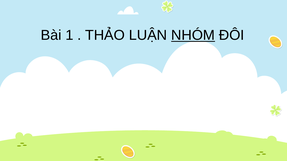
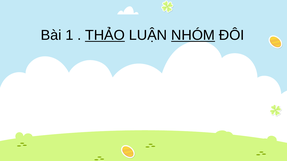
THẢO underline: none -> present
